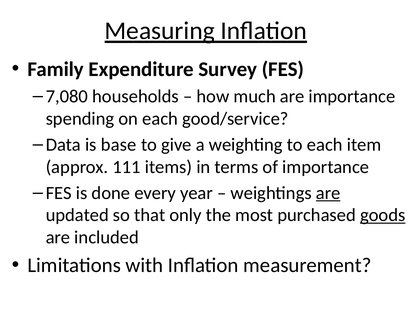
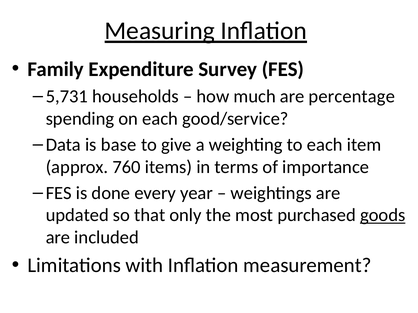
7,080: 7,080 -> 5,731
are importance: importance -> percentage
111: 111 -> 760
are at (328, 193) underline: present -> none
